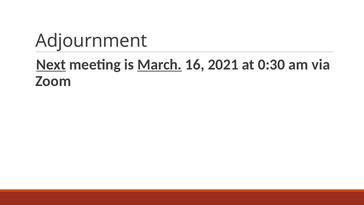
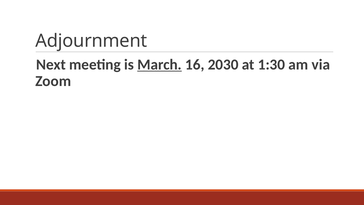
Next underline: present -> none
2021: 2021 -> 2030
0:30: 0:30 -> 1:30
